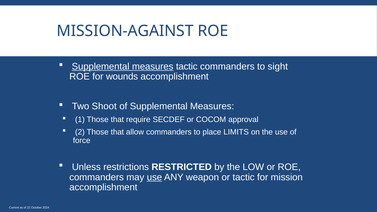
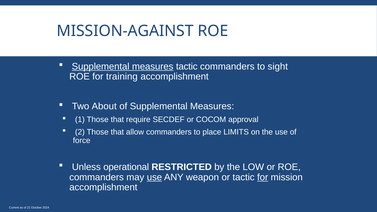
wounds: wounds -> training
Shoot: Shoot -> About
restrictions: restrictions -> operational
for at (263, 177) underline: none -> present
